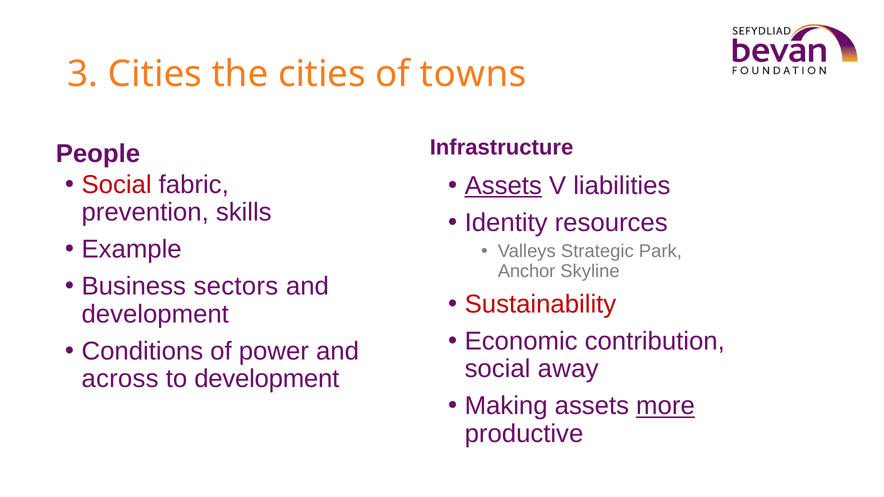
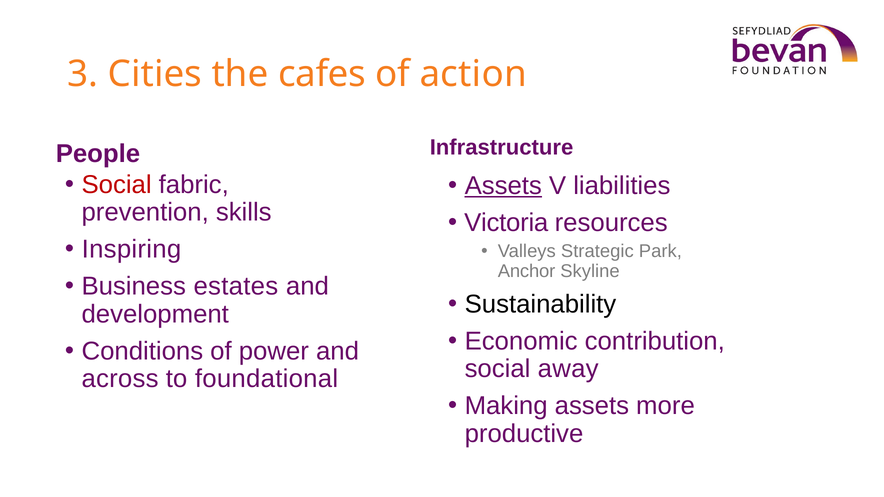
the cities: cities -> cafes
towns: towns -> action
Identity: Identity -> Victoria
Example: Example -> Inspiring
sectors: sectors -> estates
Sustainability colour: red -> black
to development: development -> foundational
more underline: present -> none
